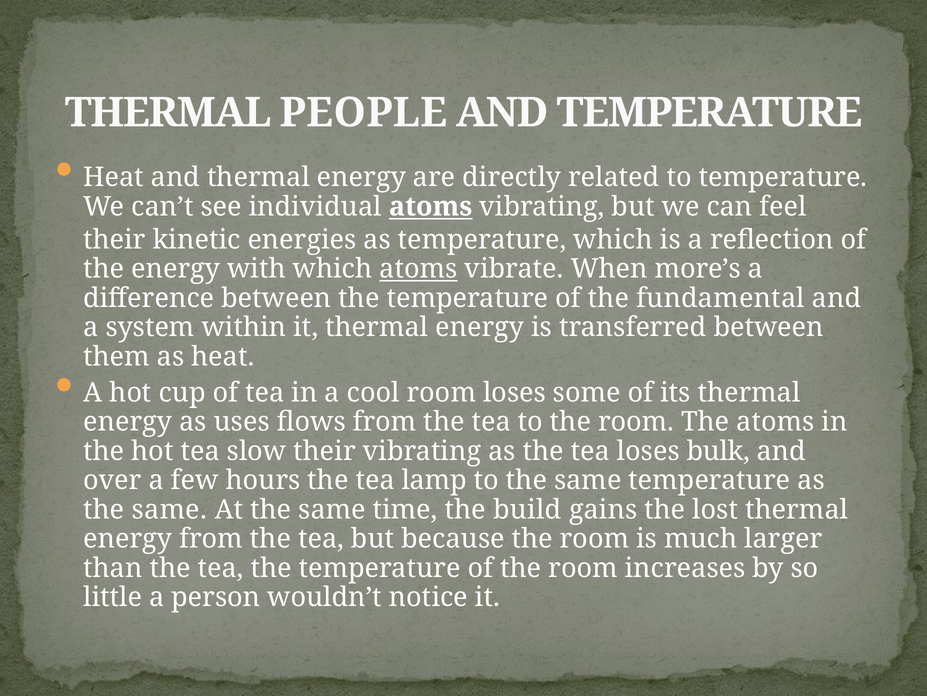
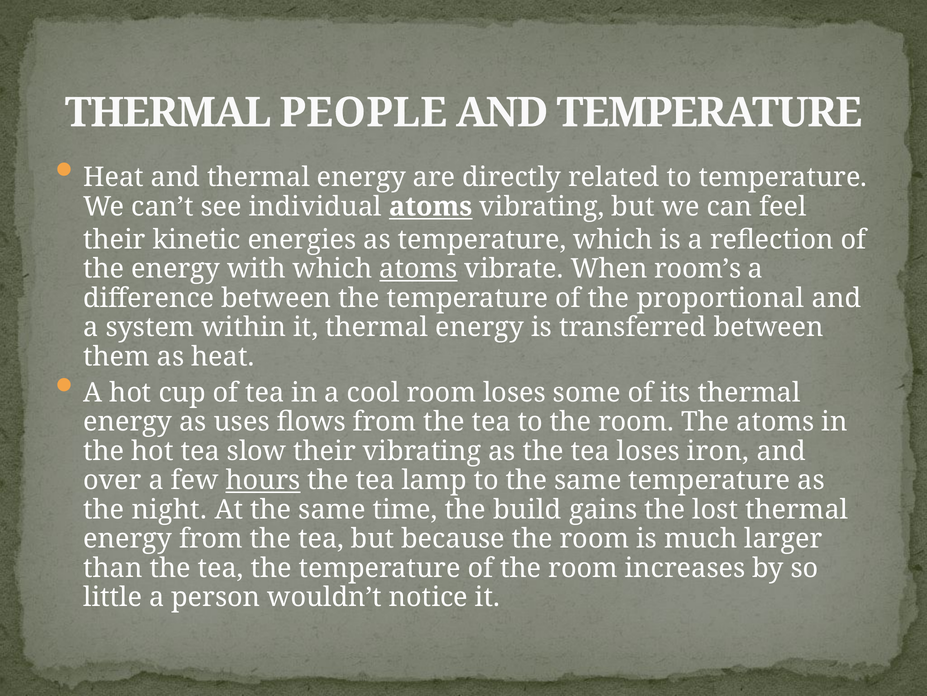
more’s: more’s -> room’s
fundamental: fundamental -> proportional
bulk: bulk -> iron
hours underline: none -> present
same at (169, 509): same -> night
